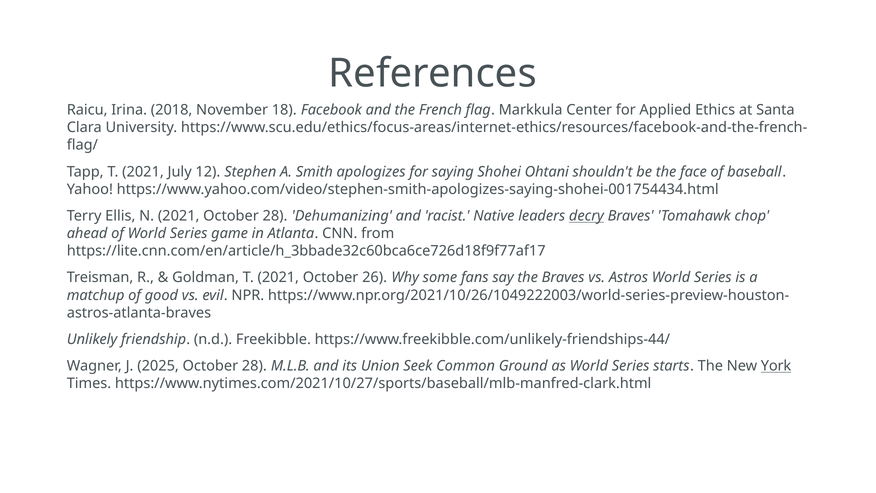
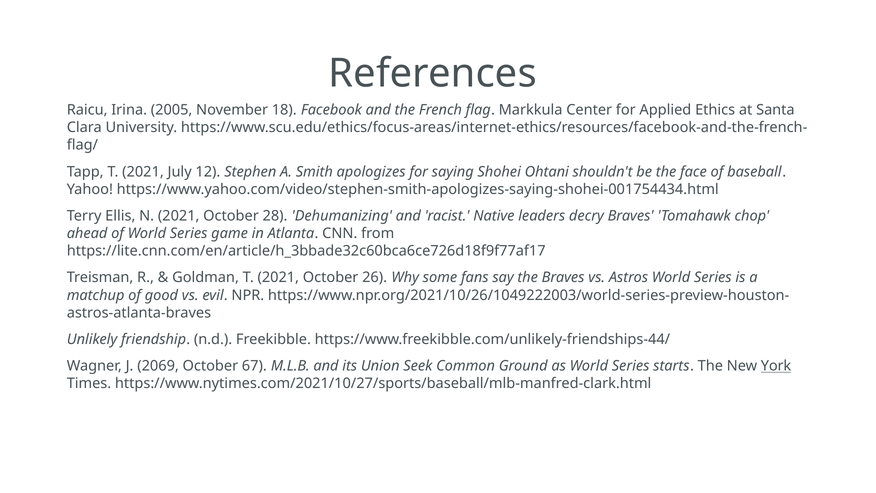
2018: 2018 -> 2005
decry underline: present -> none
2025: 2025 -> 2069
28 at (254, 366): 28 -> 67
